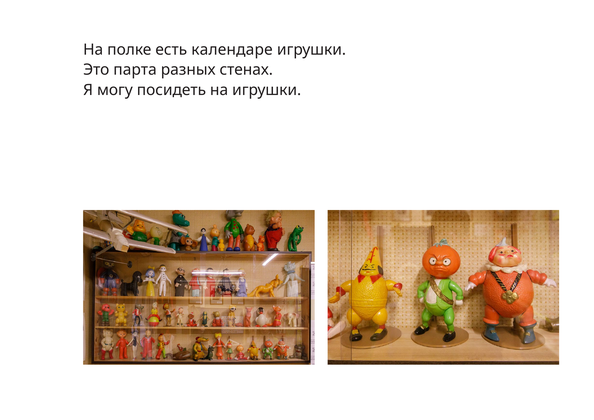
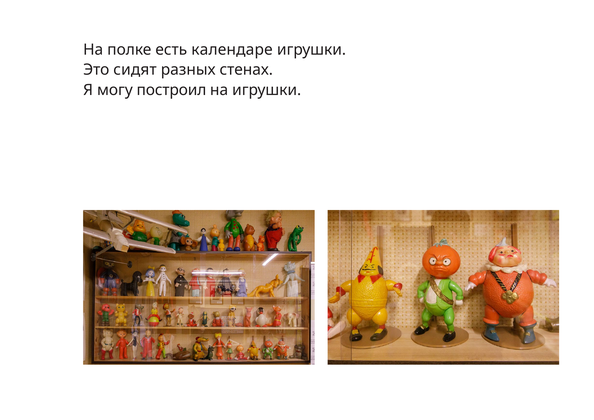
парта: парта -> сидят
посидеть: посидеть -> построил
